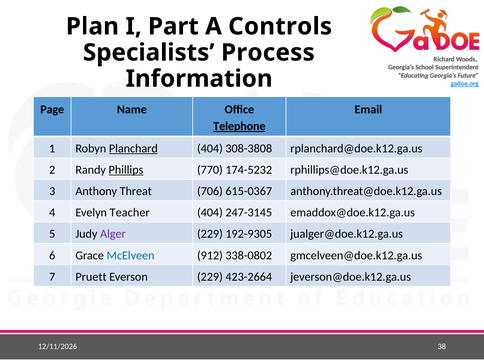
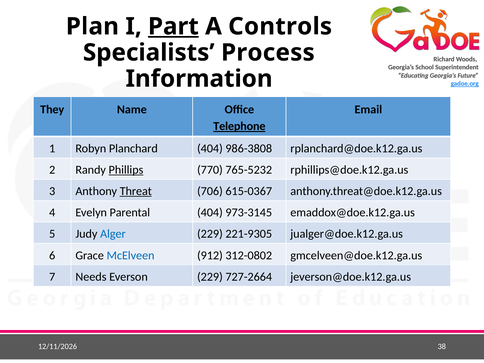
Part underline: none -> present
Page: Page -> They
Planchard underline: present -> none
308-3808: 308-3808 -> 986-3808
174-5232: 174-5232 -> 765-5232
Threat underline: none -> present
Teacher: Teacher -> Parental
247-3145: 247-3145 -> 973-3145
Alger colour: purple -> blue
192-9305: 192-9305 -> 221-9305
338-0802: 338-0802 -> 312-0802
Pruett: Pruett -> Needs
423-2664: 423-2664 -> 727-2664
